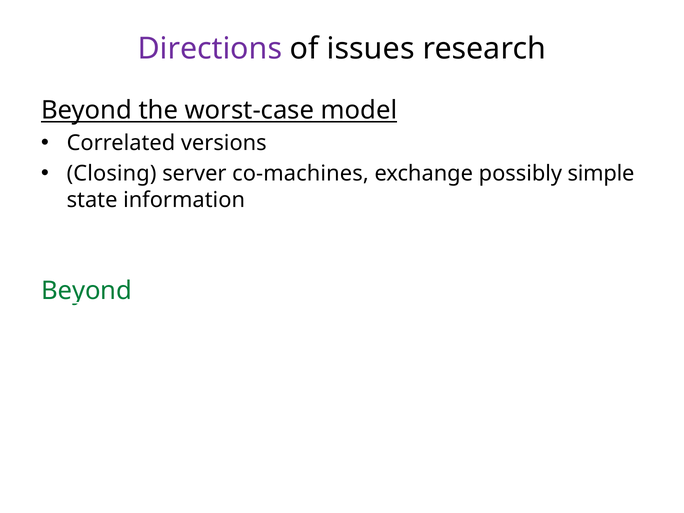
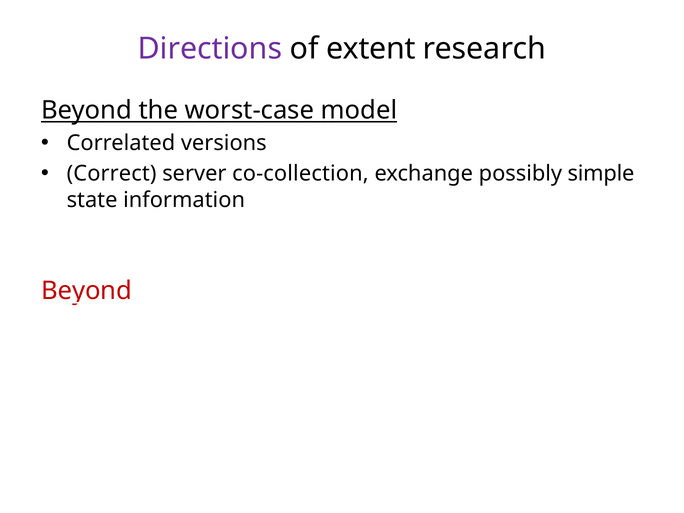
issues: issues -> extent
Closing: Closing -> Correct
co-machines: co-machines -> co-collection
Beyond at (87, 291) colour: green -> red
